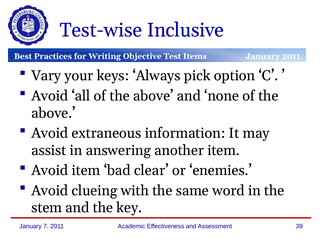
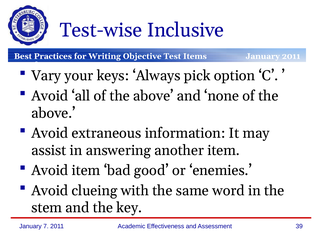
clear: clear -> good
